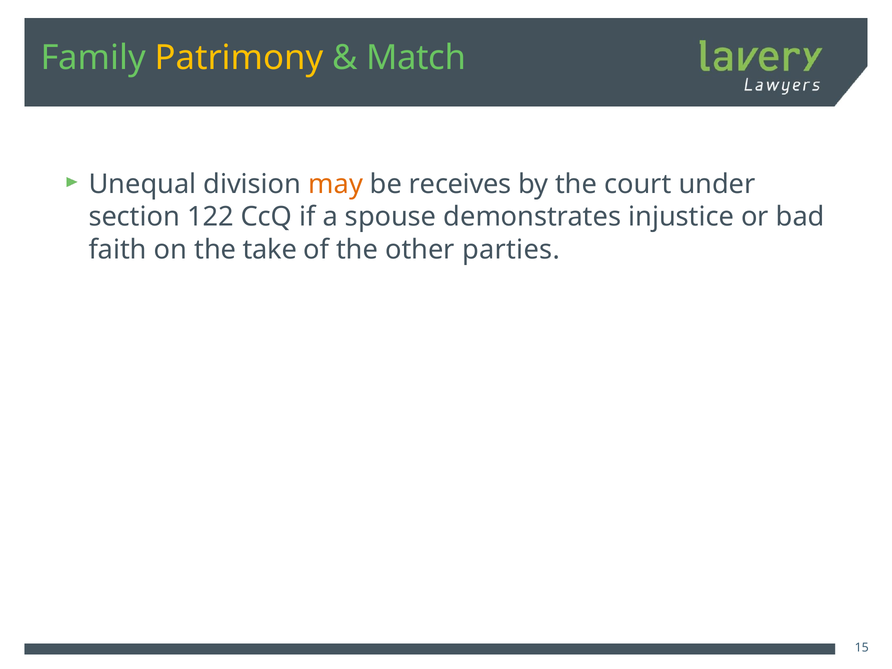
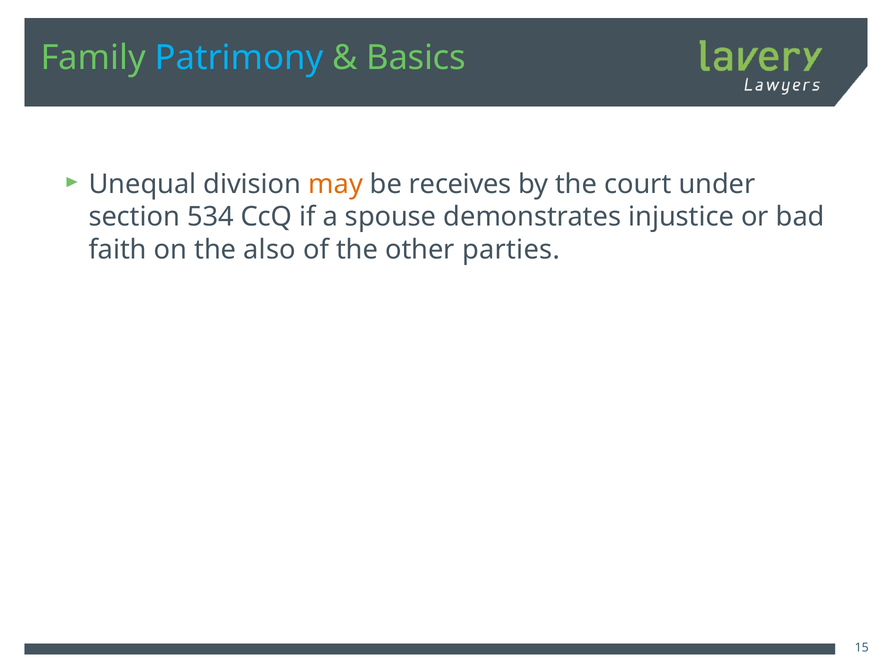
Patrimony colour: yellow -> light blue
Match: Match -> Basics
122: 122 -> 534
take: take -> also
